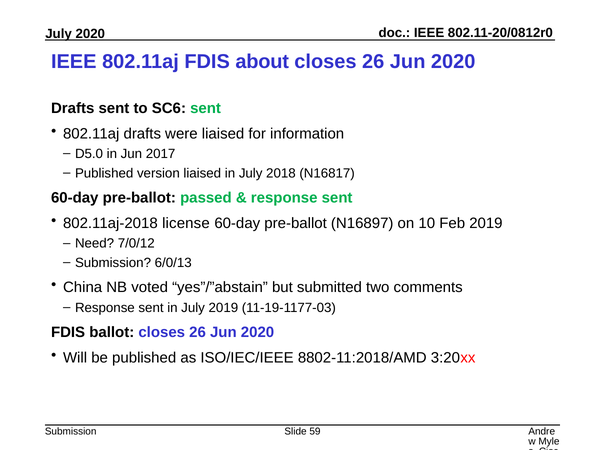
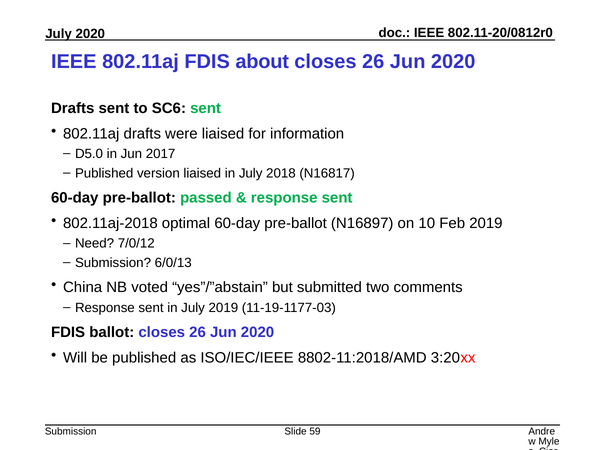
license: license -> optimal
